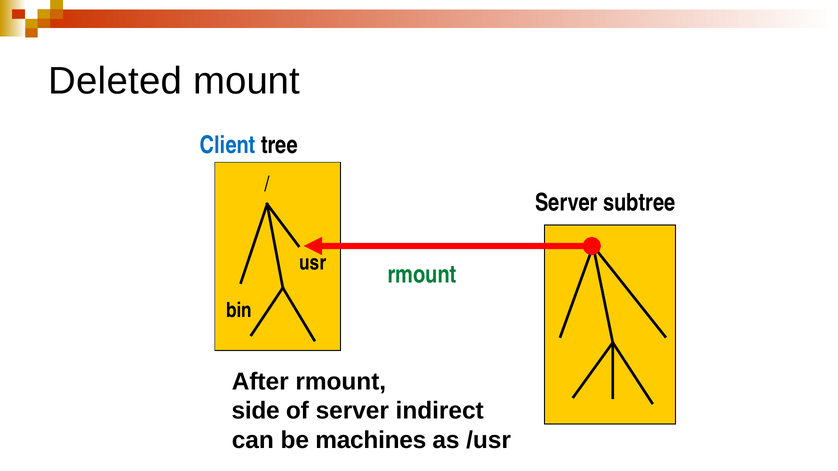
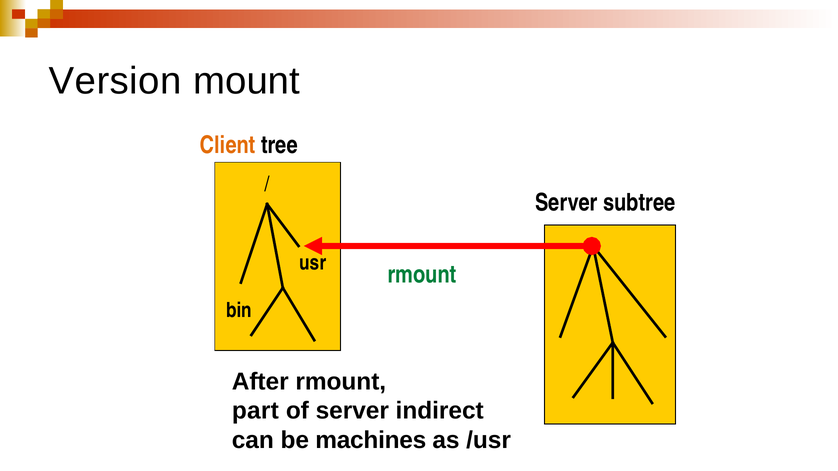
Deleted: Deleted -> Version
Client colour: blue -> orange
side: side -> part
